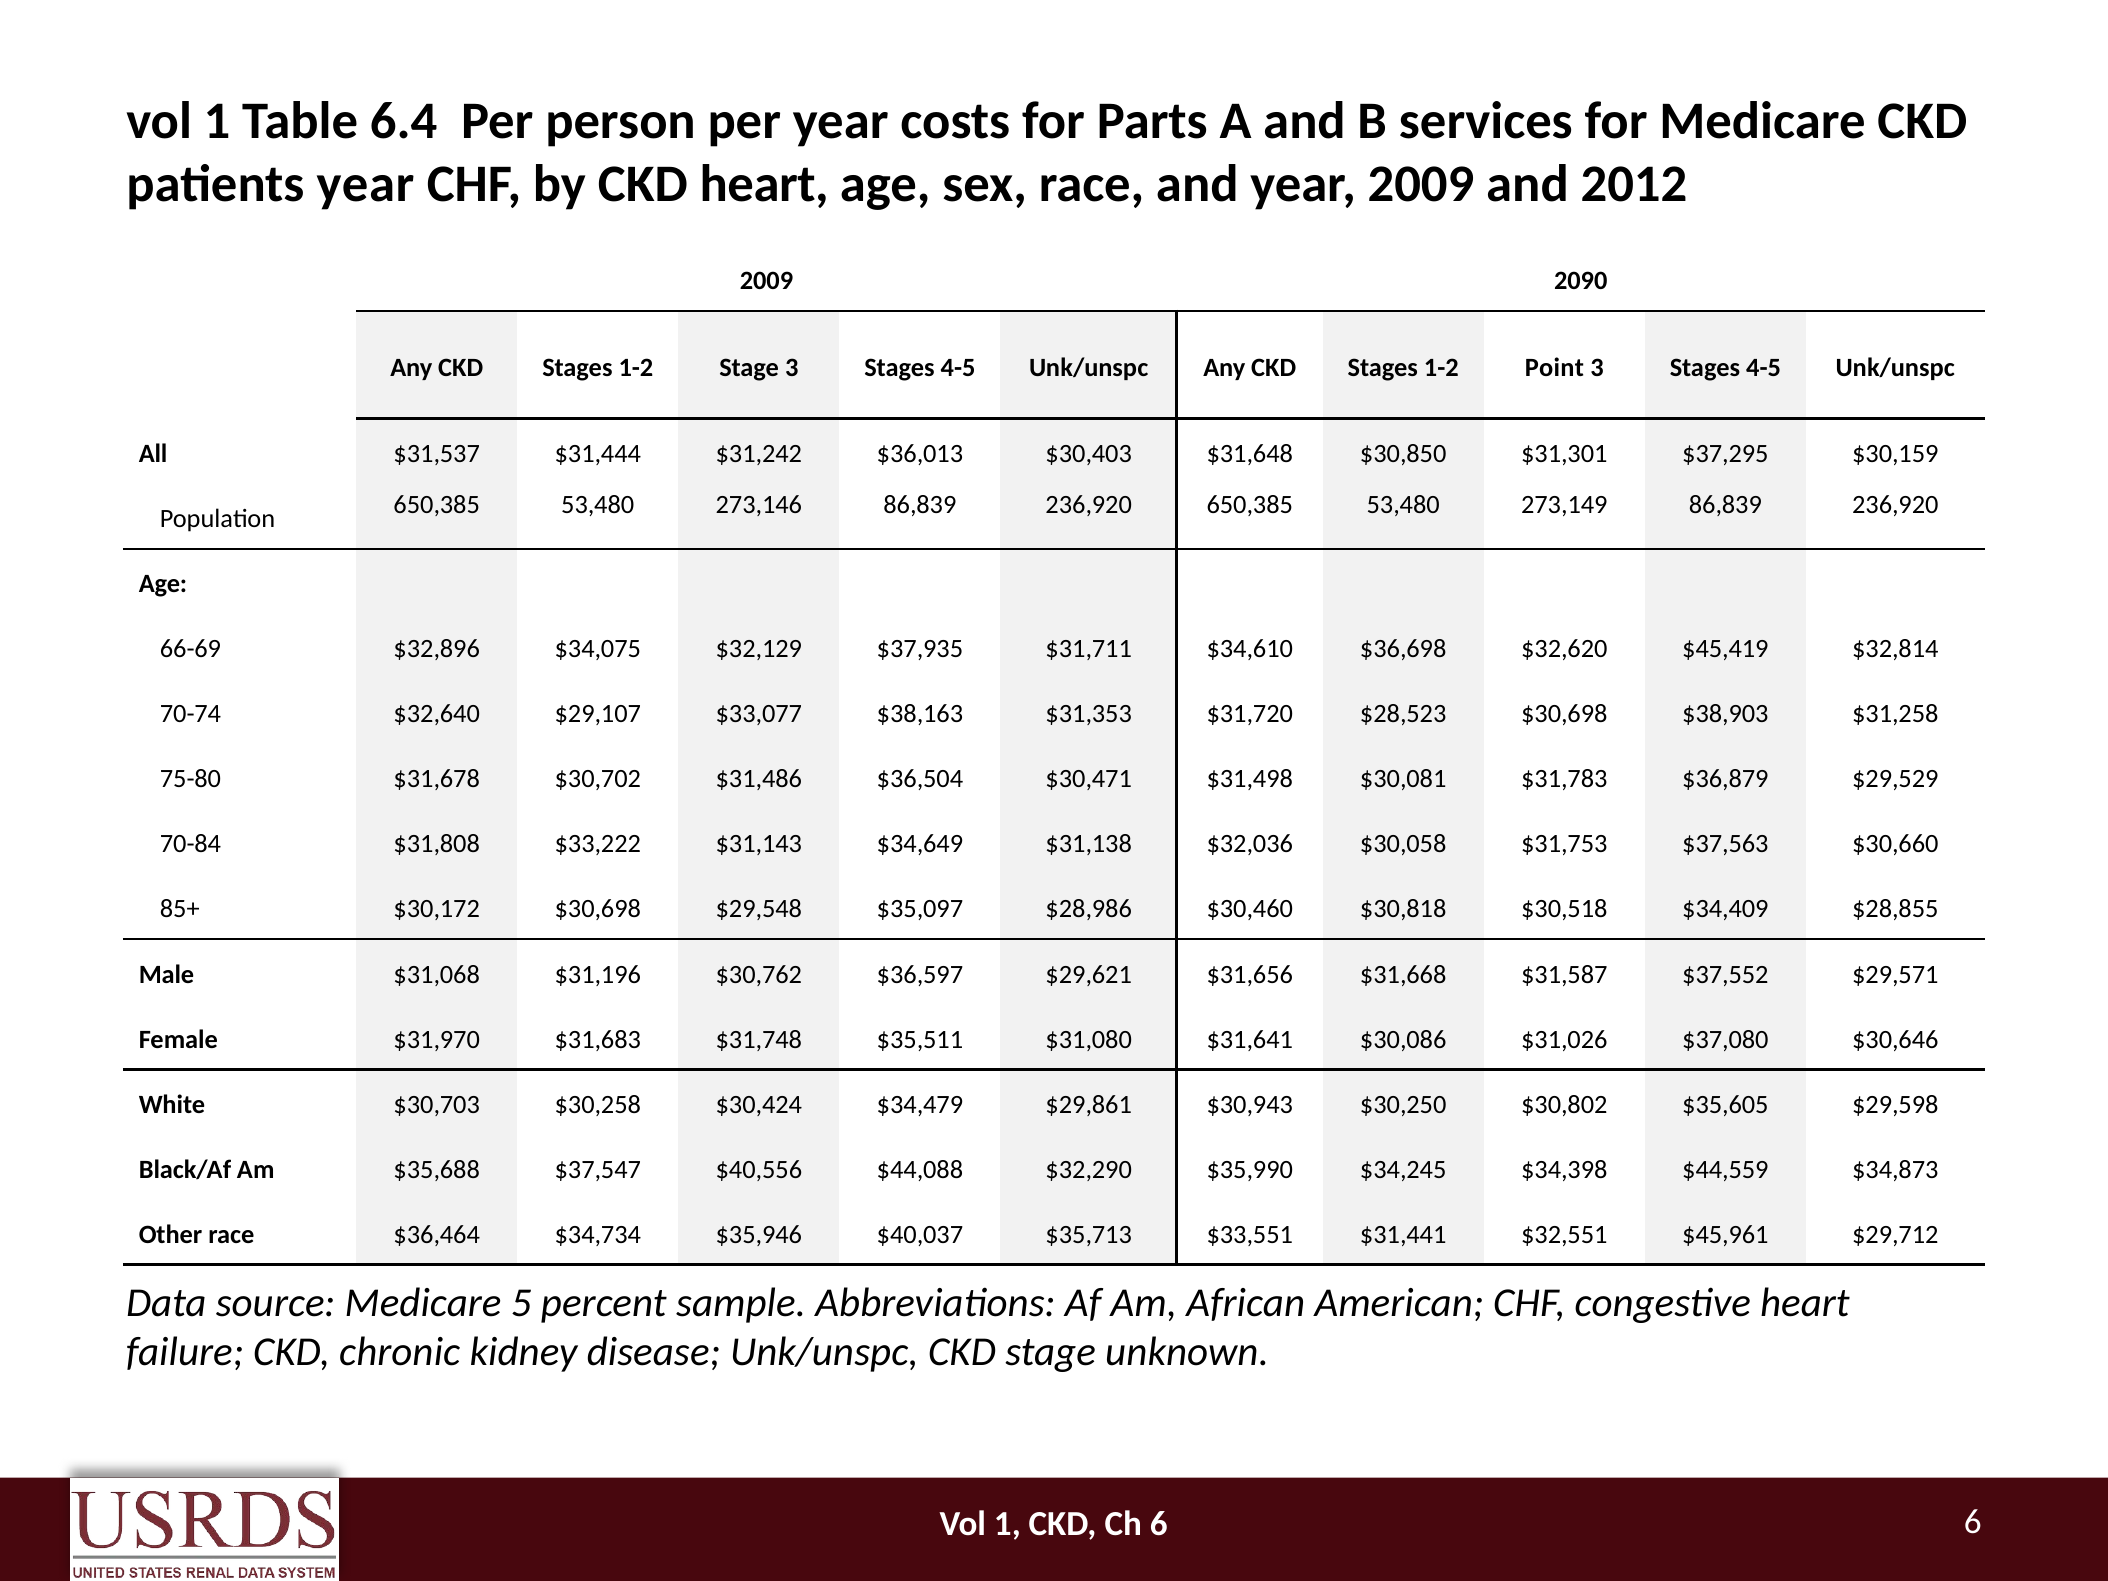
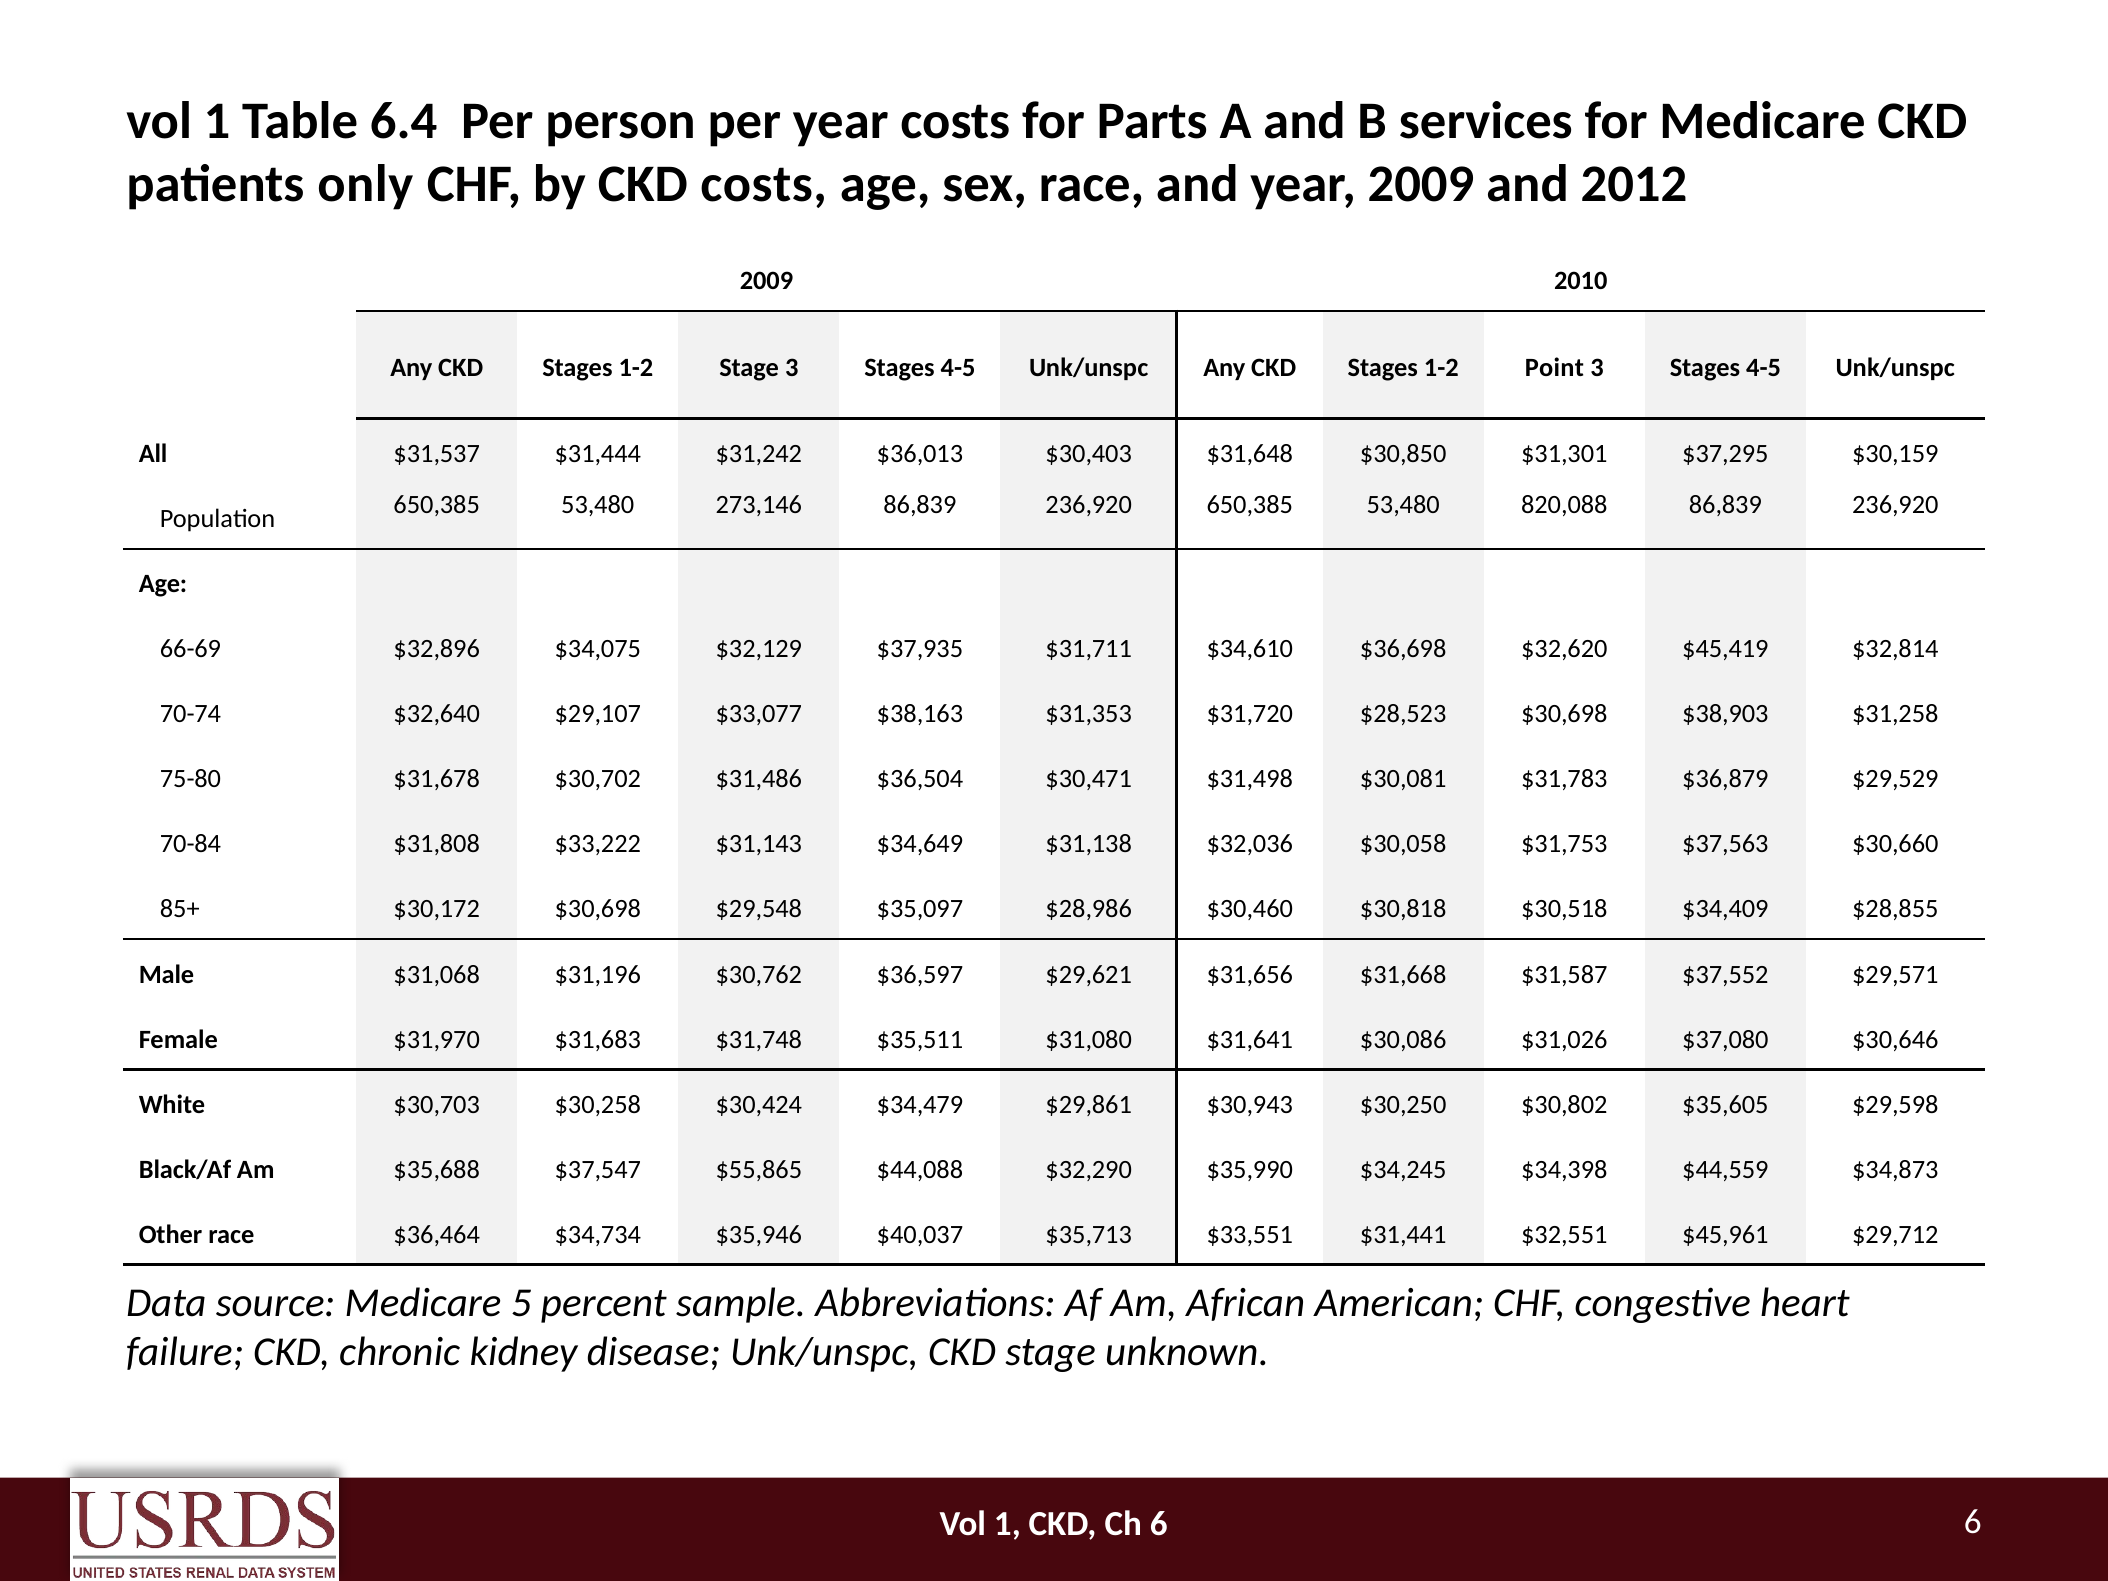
patients year: year -> only
CKD heart: heart -> costs
2090: 2090 -> 2010
273,149: 273,149 -> 820,088
$40,556: $40,556 -> $55,865
